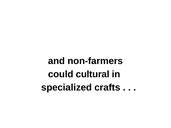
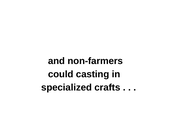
cultural: cultural -> casting
